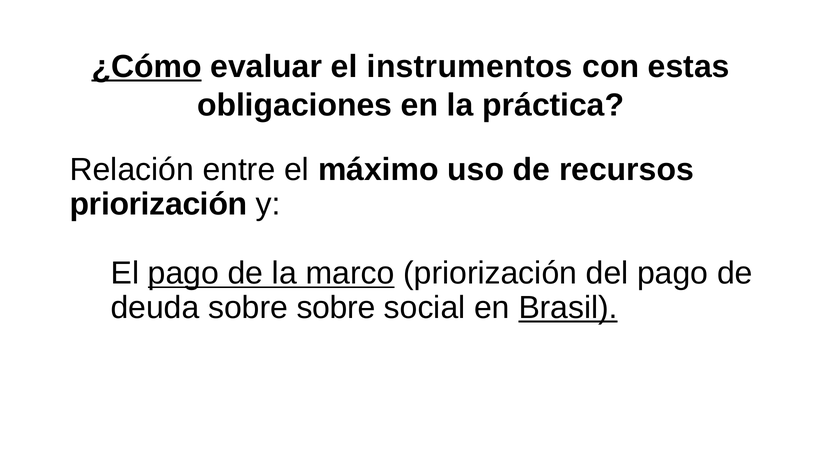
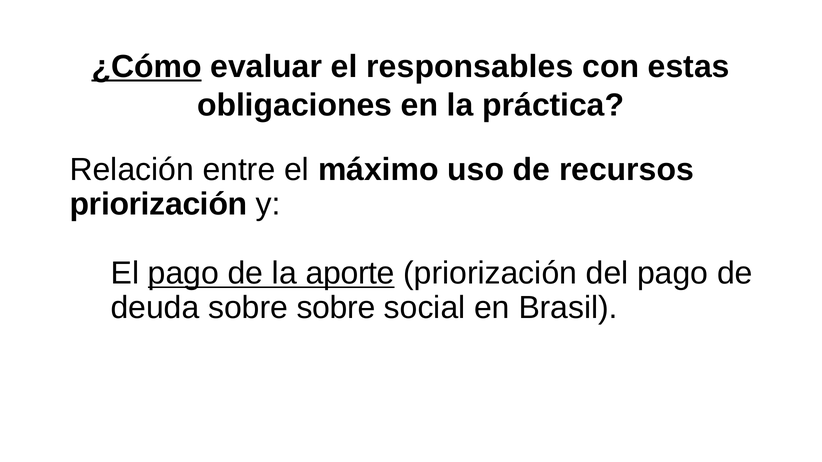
instrumentos: instrumentos -> responsables
marco: marco -> aporte
Brasil underline: present -> none
